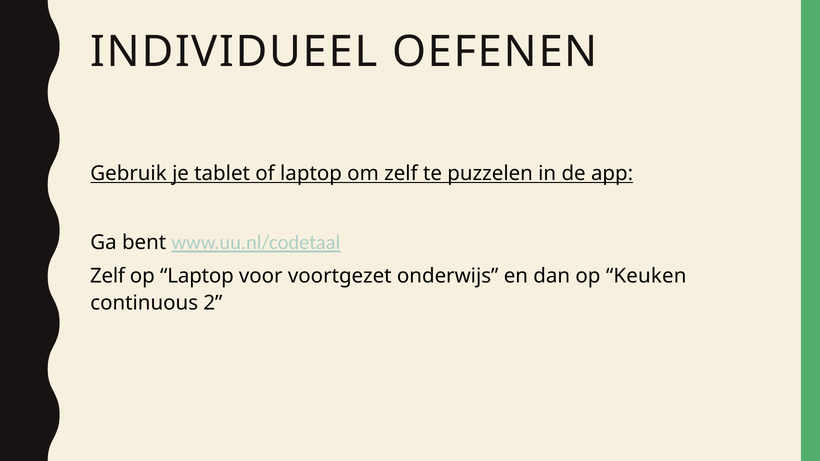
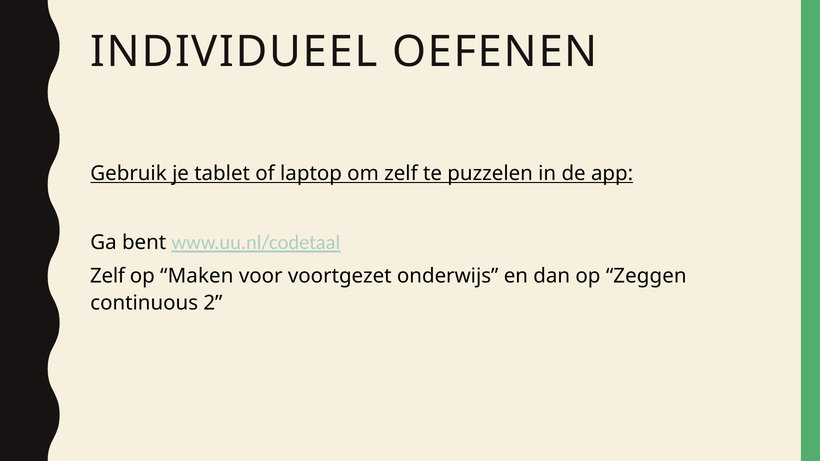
op Laptop: Laptop -> Maken
Keuken: Keuken -> Zeggen
